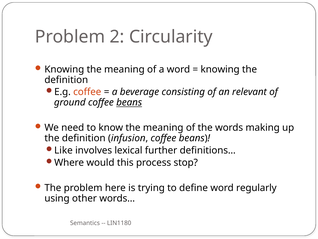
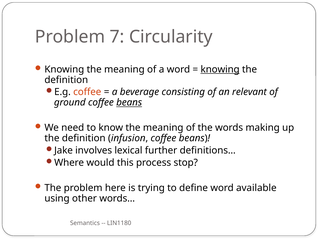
2: 2 -> 7
knowing at (220, 69) underline: none -> present
Like: Like -> Jake
regularly: regularly -> available
